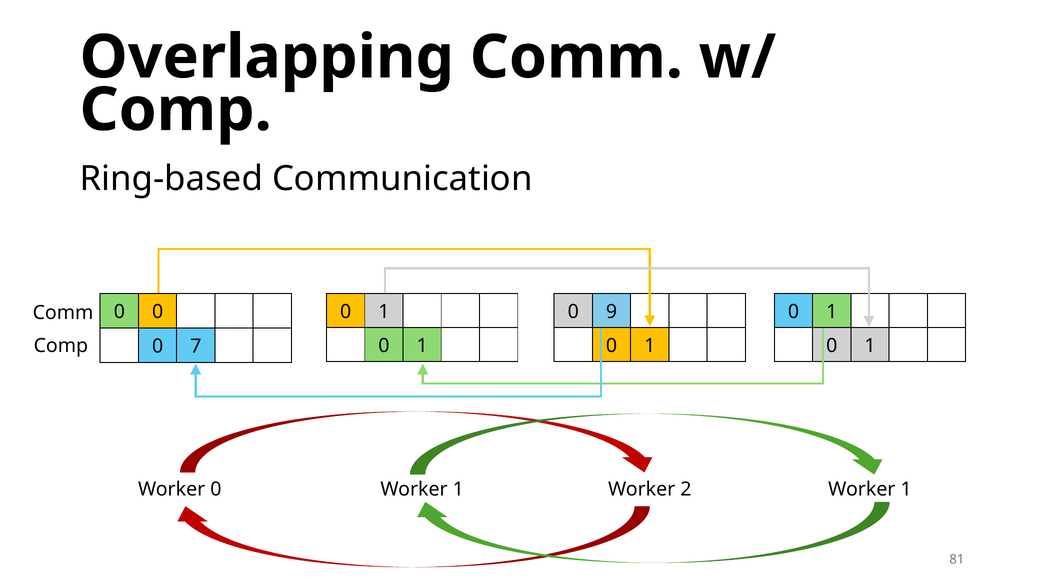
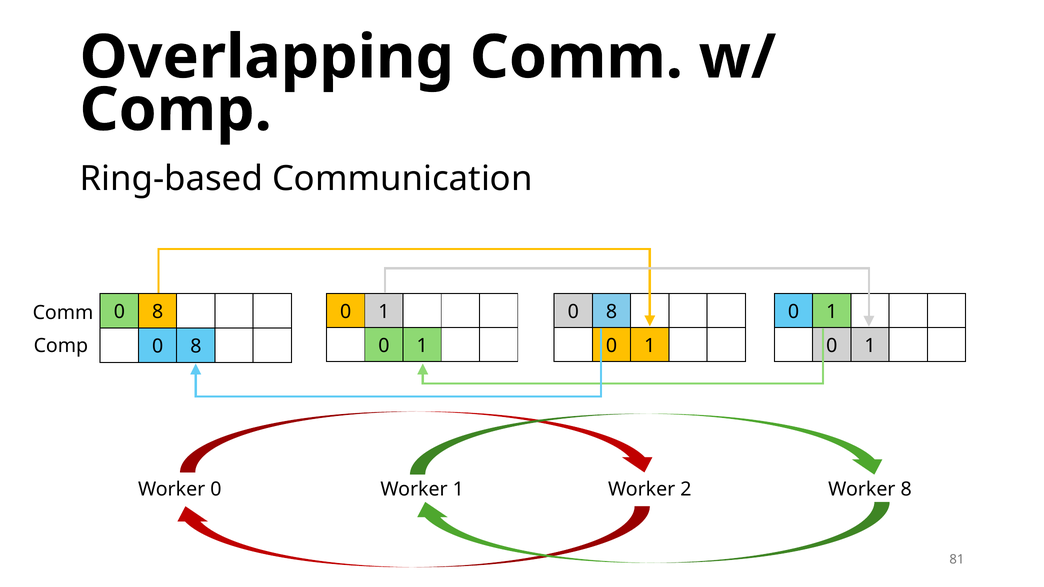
0 at (158, 312): 0 -> 8
9 at (612, 312): 9 -> 8
7 at (196, 346): 7 -> 8
1 at (906, 490): 1 -> 8
